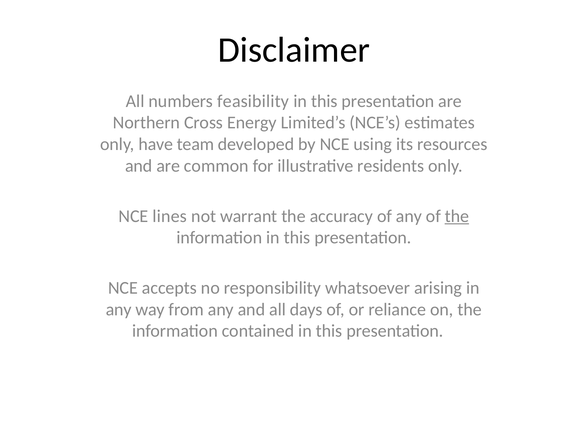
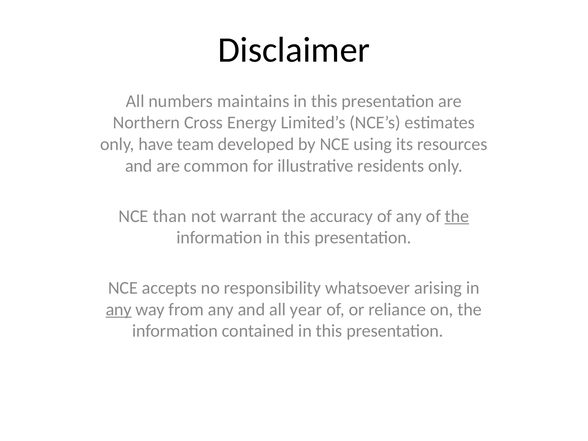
feasibility: feasibility -> maintains
lines: lines -> than
any at (119, 310) underline: none -> present
days: days -> year
